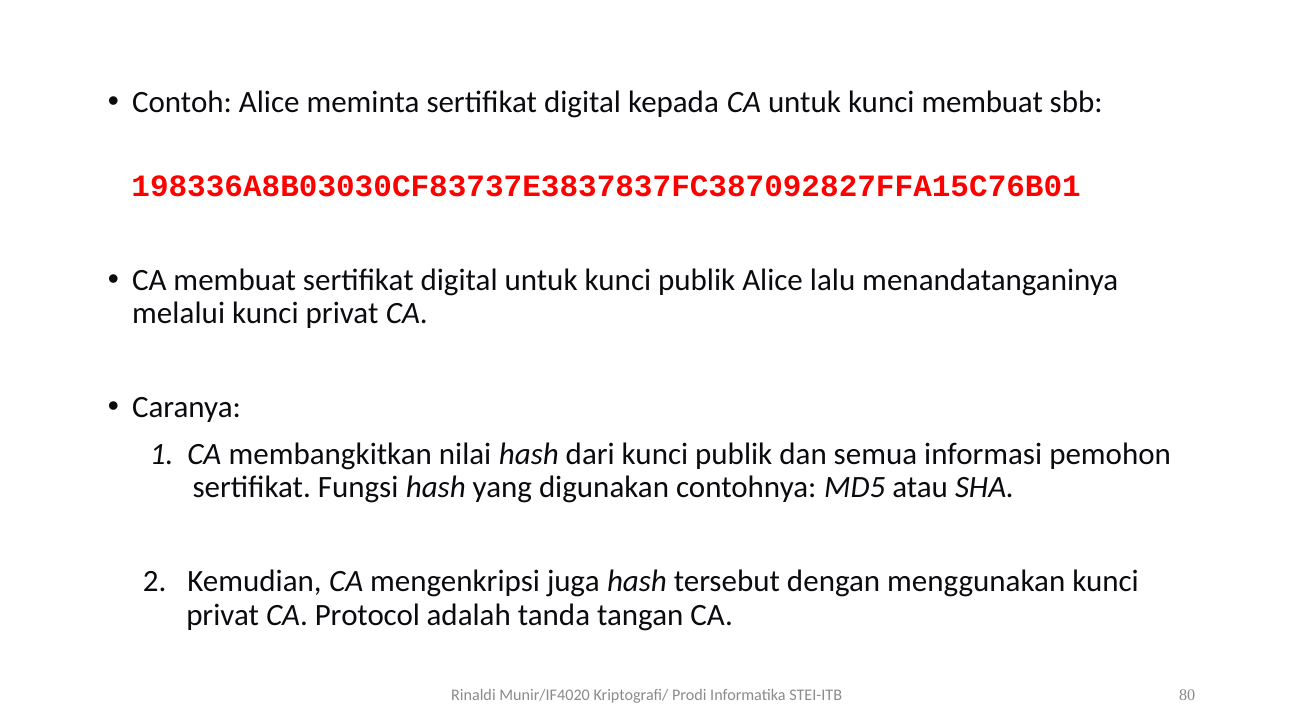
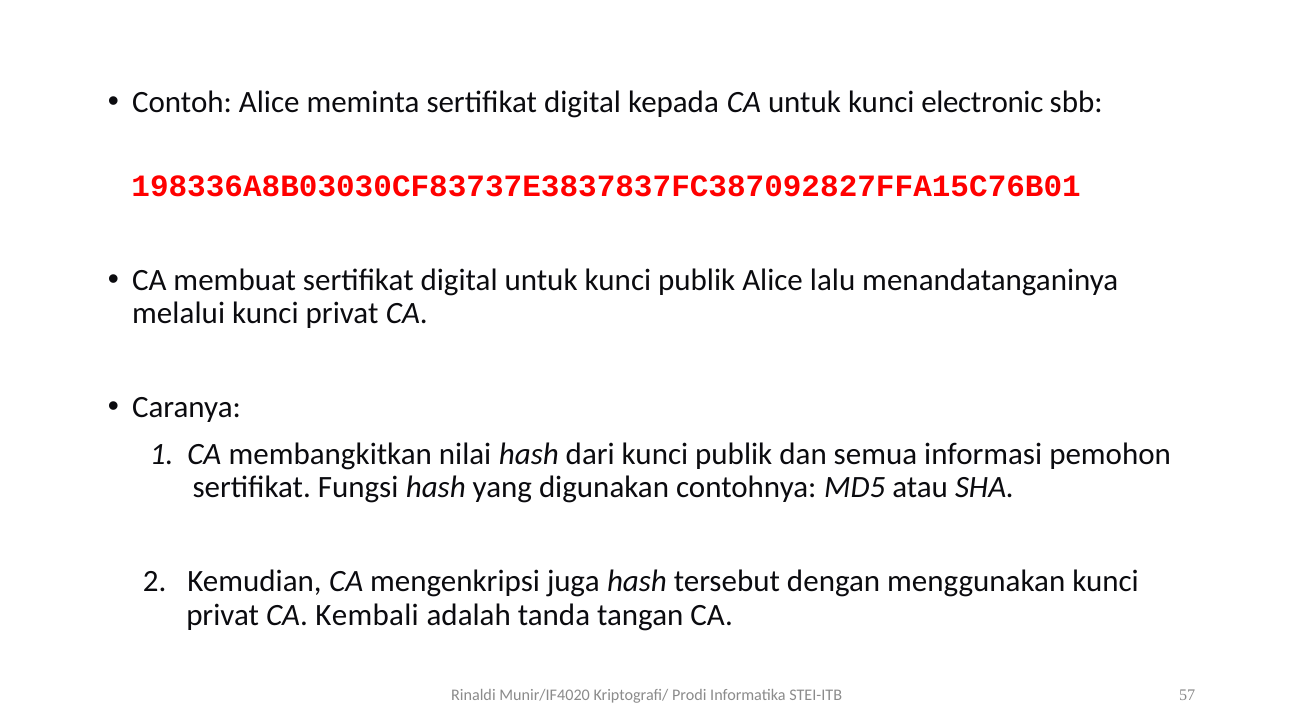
kunci membuat: membuat -> electronic
Protocol: Protocol -> Kembali
80: 80 -> 57
